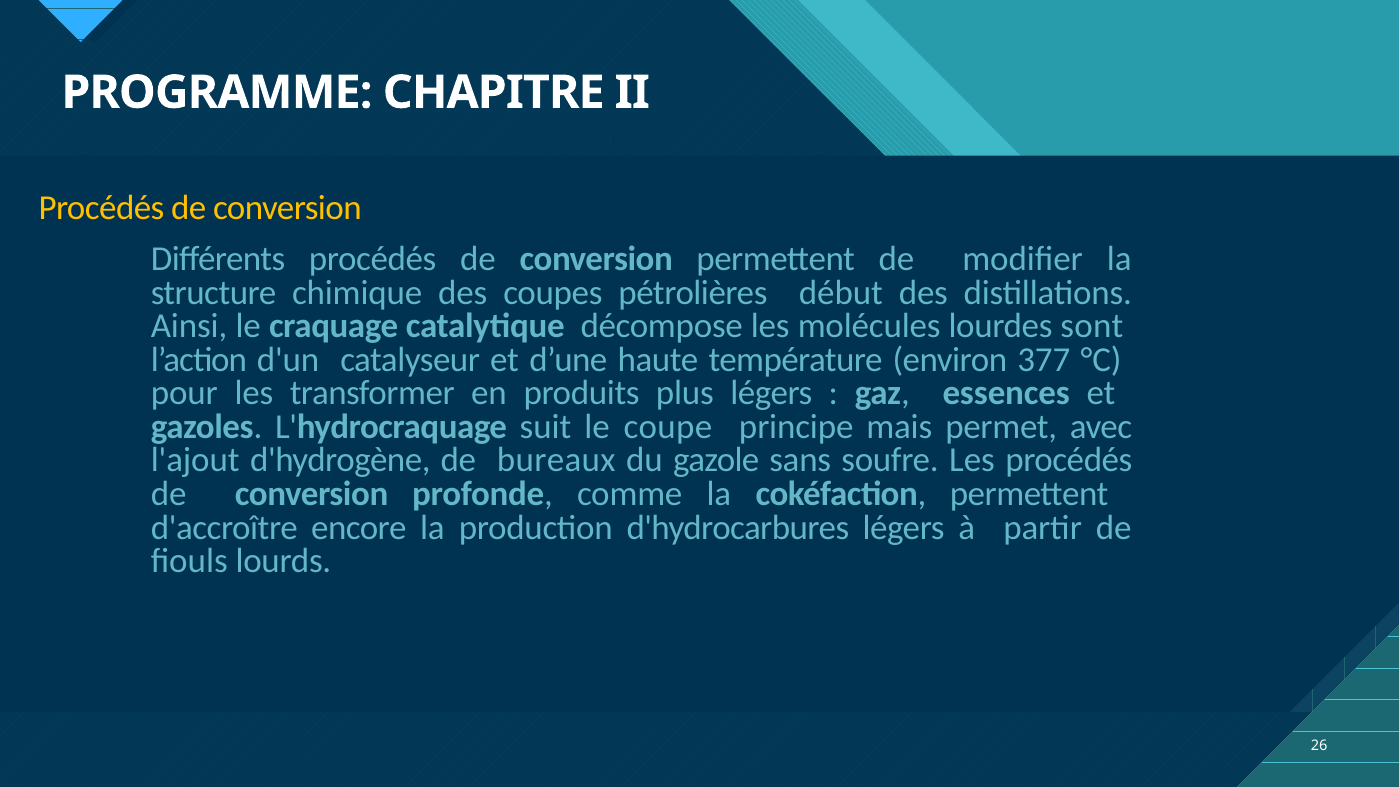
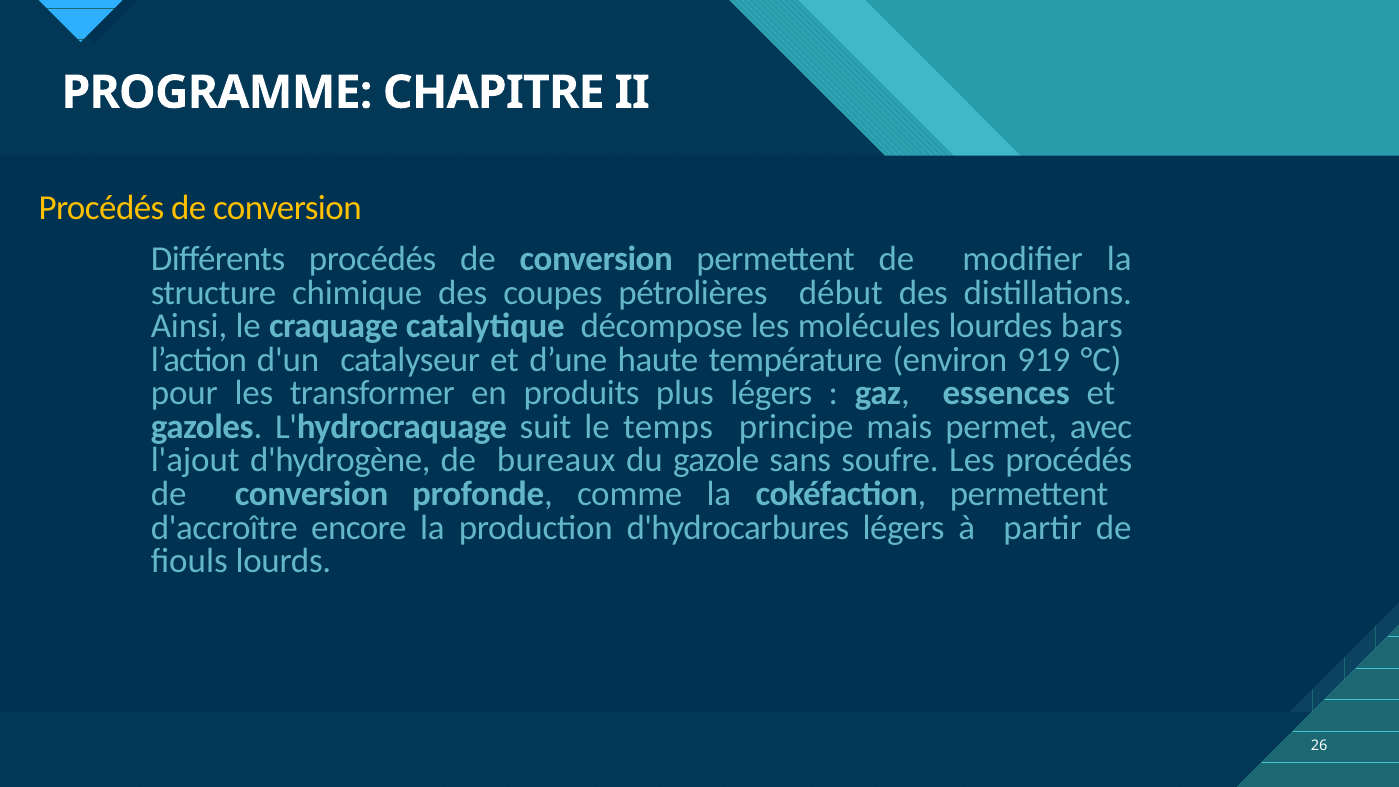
sont: sont -> bars
377: 377 -> 919
coupe: coupe -> temps
